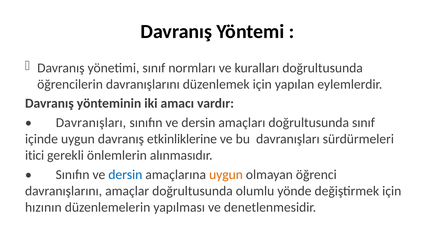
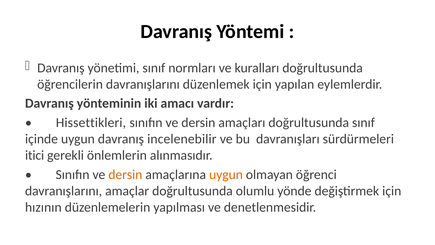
Davranışları at (91, 123): Davranışları -> Hissettikleri
etkinliklerine: etkinliklerine -> incelenebilir
dersin at (125, 174) colour: blue -> orange
